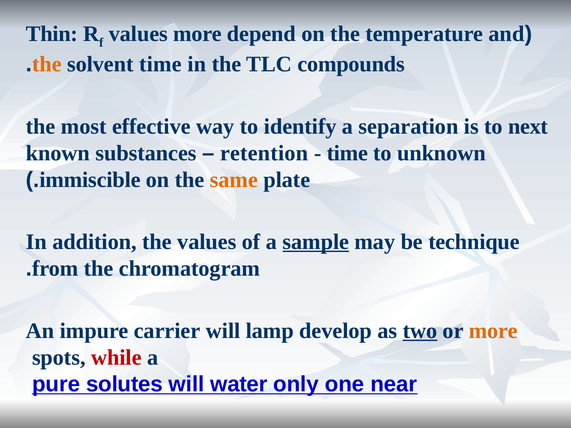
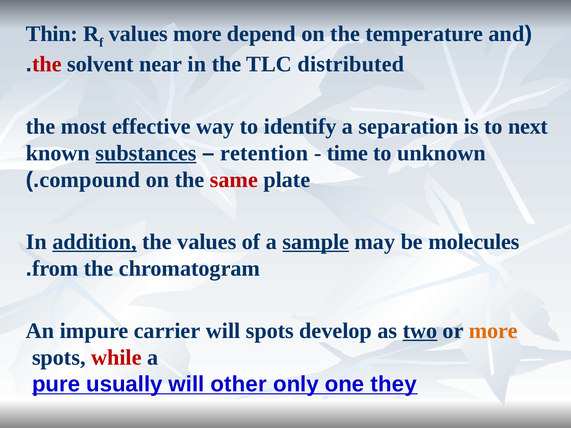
the at (47, 64) colour: orange -> red
solvent time: time -> near
compounds: compounds -> distributed
substances underline: none -> present
immiscible: immiscible -> compound
same colour: orange -> red
addition underline: none -> present
technique: technique -> molecules
will lamp: lamp -> spots
solutes: solutes -> usually
water: water -> other
near: near -> they
